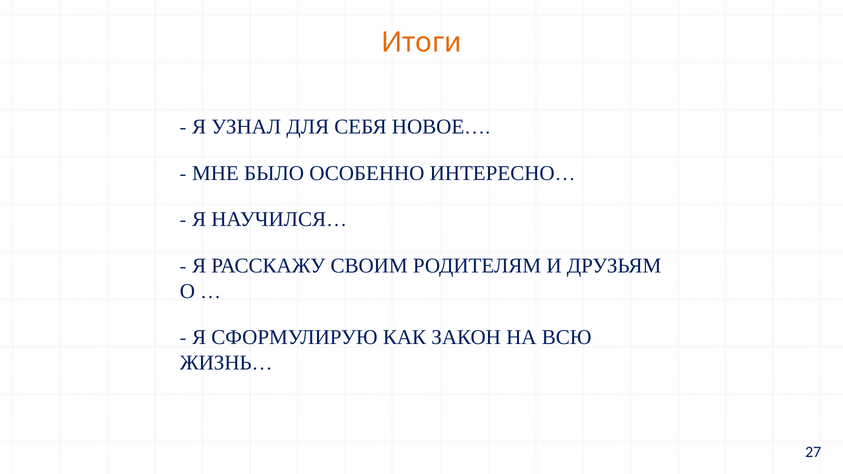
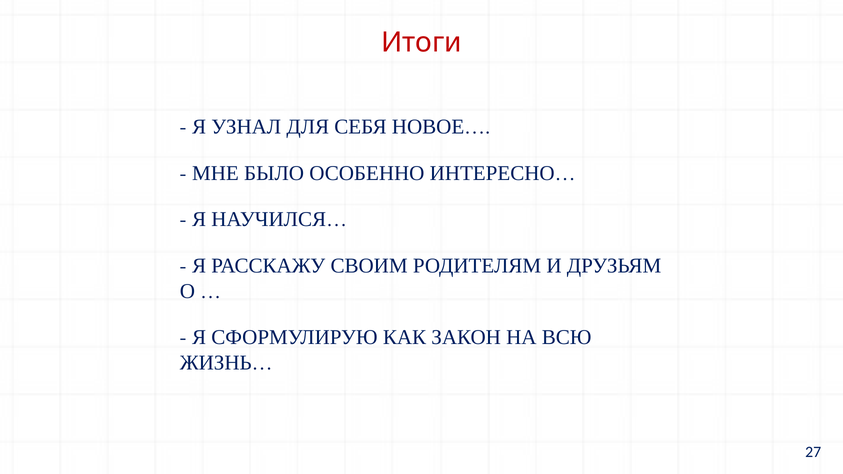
Итоги colour: orange -> red
